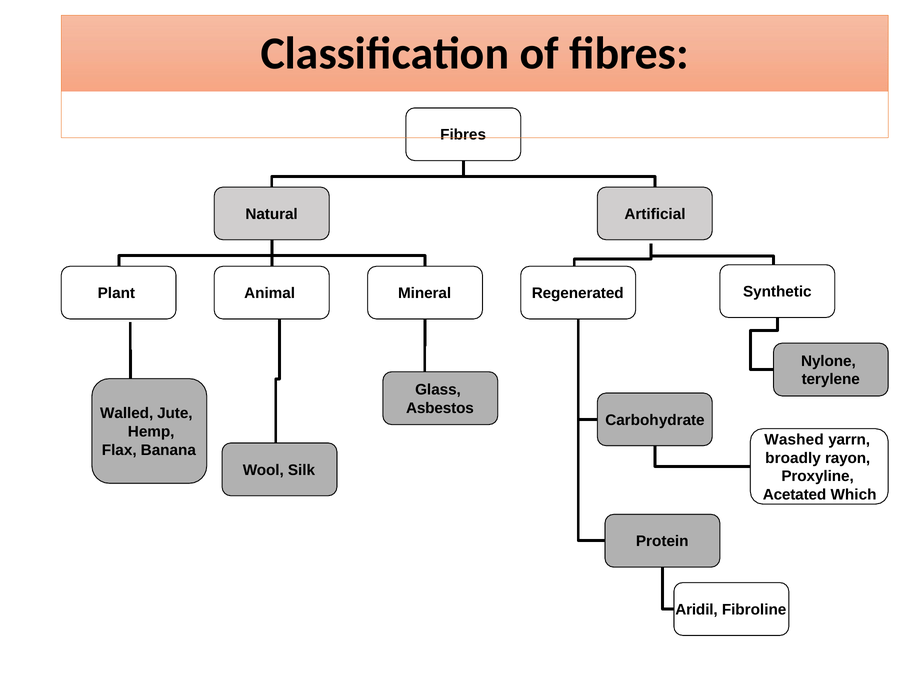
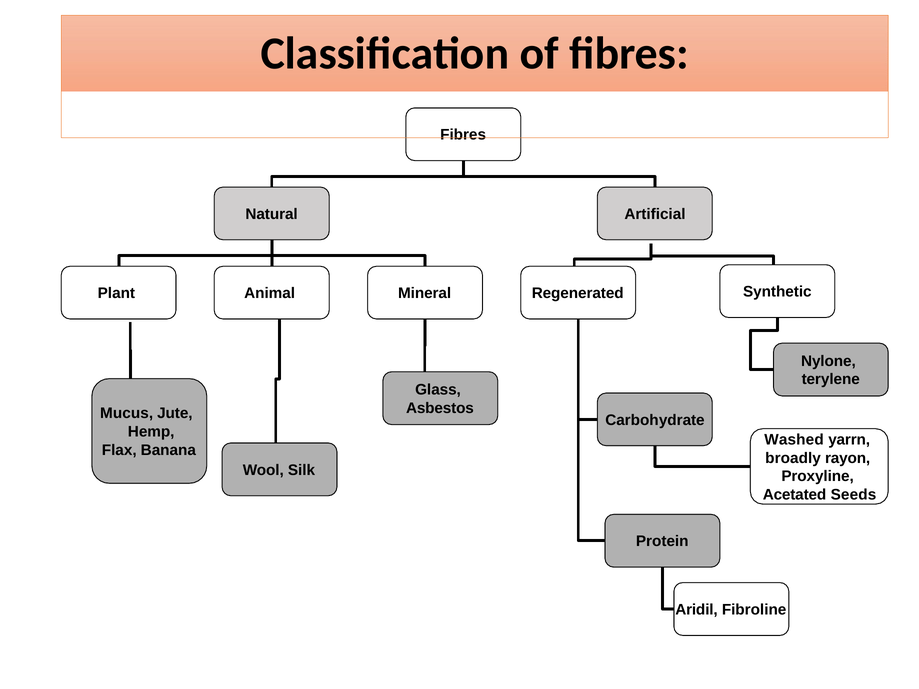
Walled: Walled -> Mucus
Which: Which -> Seeds
